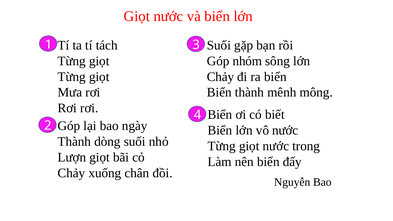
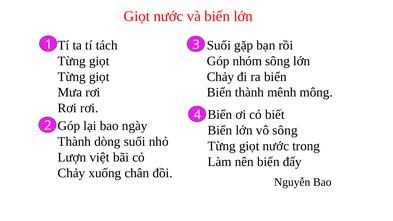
vô nước: nước -> sông
Lượn giọt: giọt -> việt
